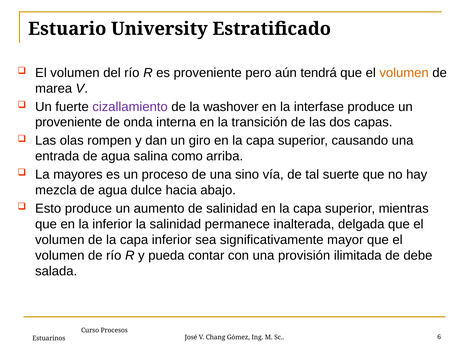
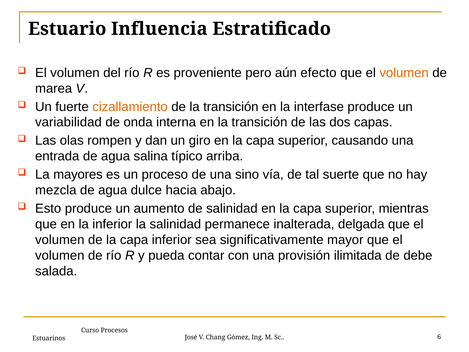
University: University -> Influencia
tendrá: tendrá -> efecto
cizallamiento colour: purple -> orange
de la washover: washover -> transición
proveniente at (69, 122): proveniente -> variabilidad
como: como -> típico
